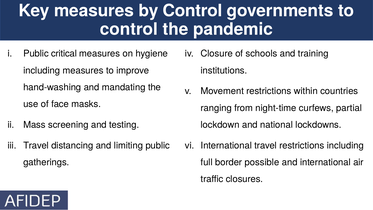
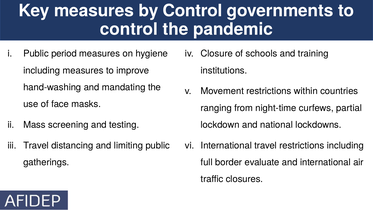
critical: critical -> period
possible: possible -> evaluate
